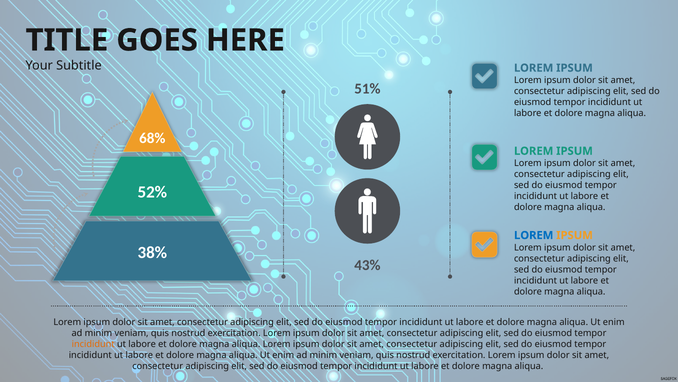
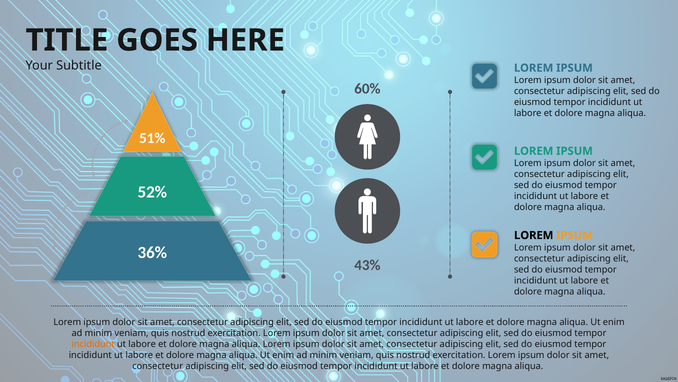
51%: 51% -> 60%
68%: 68% -> 51%
LOREM at (534, 235) colour: blue -> black
38%: 38% -> 36%
